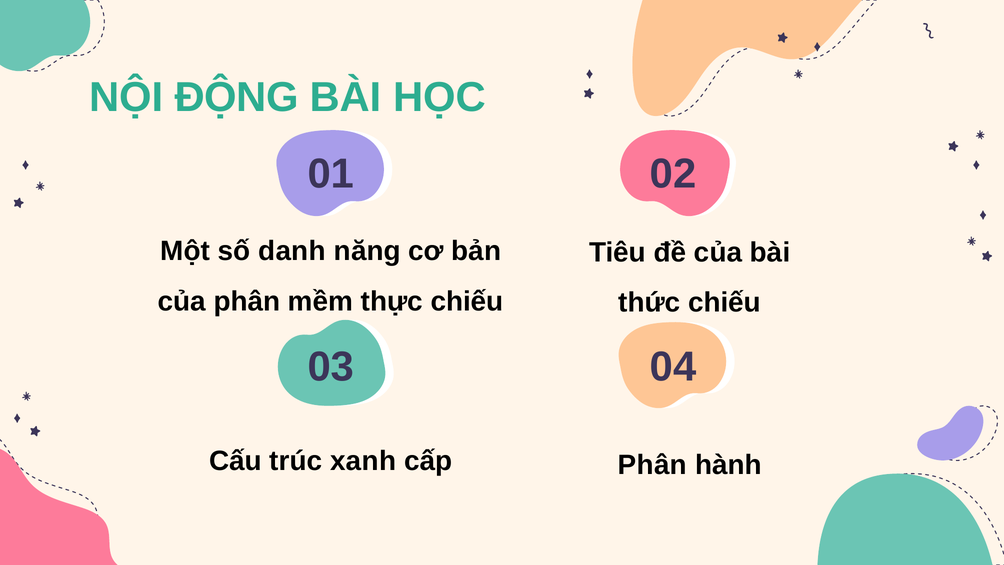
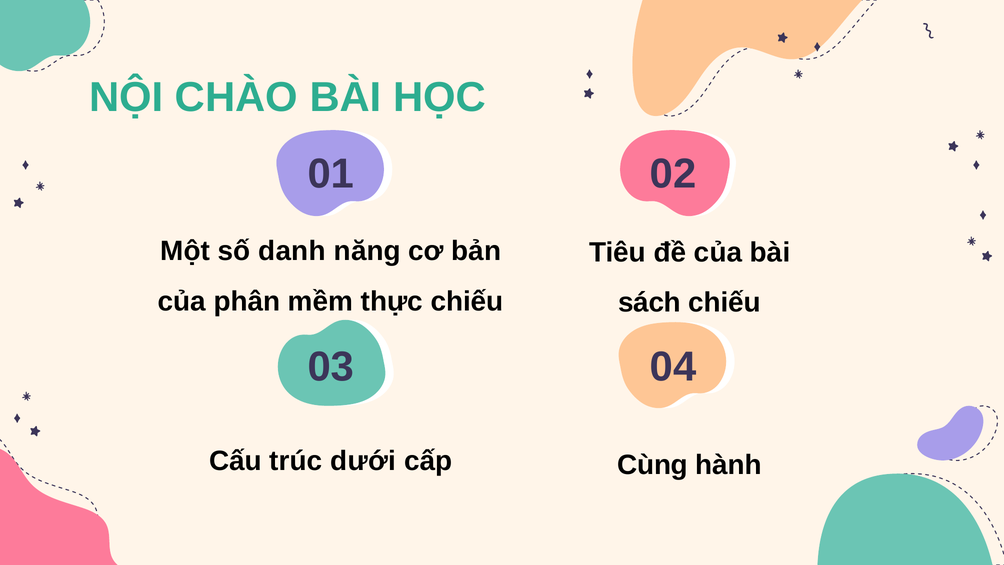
ĐỘNG: ĐỘNG -> CHÀO
thức: thức -> sách
xanh: xanh -> dưới
Phân at (652, 465): Phân -> Cùng
